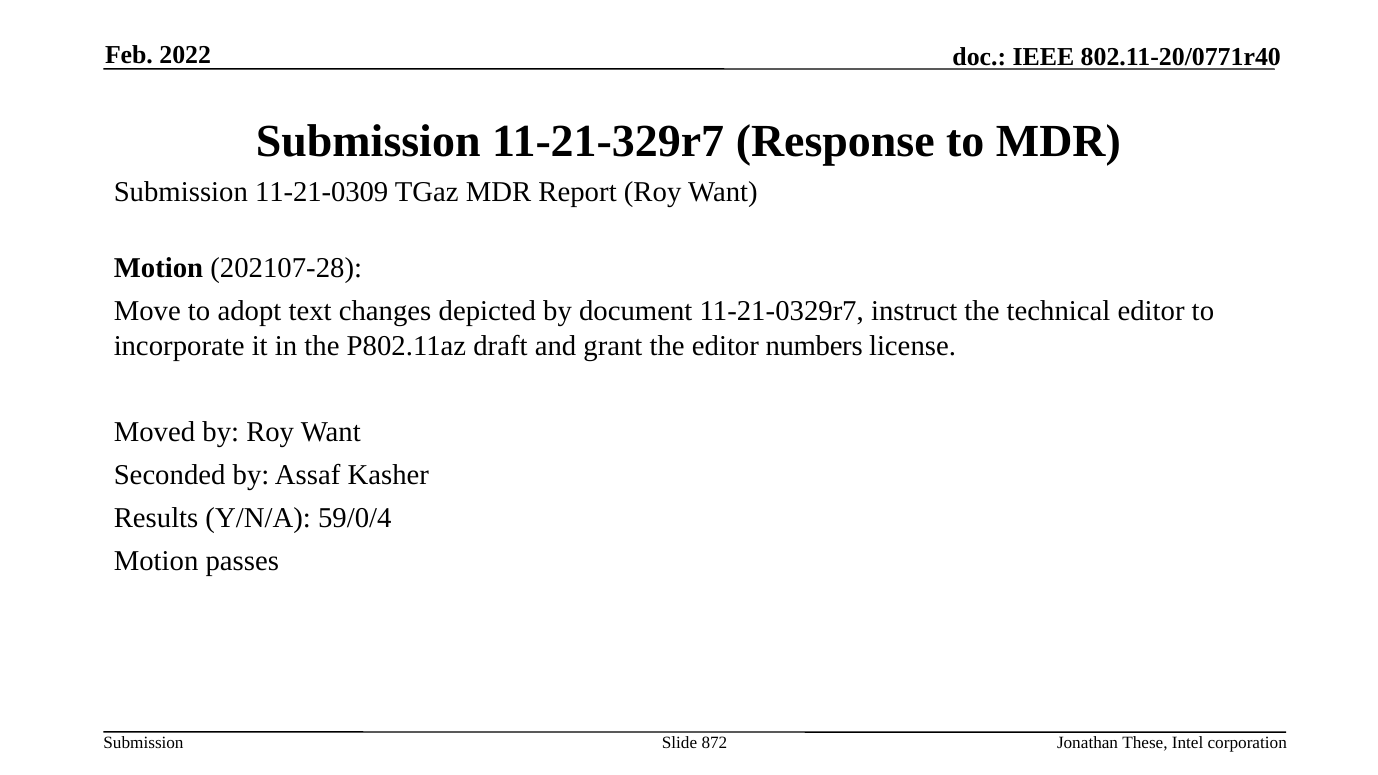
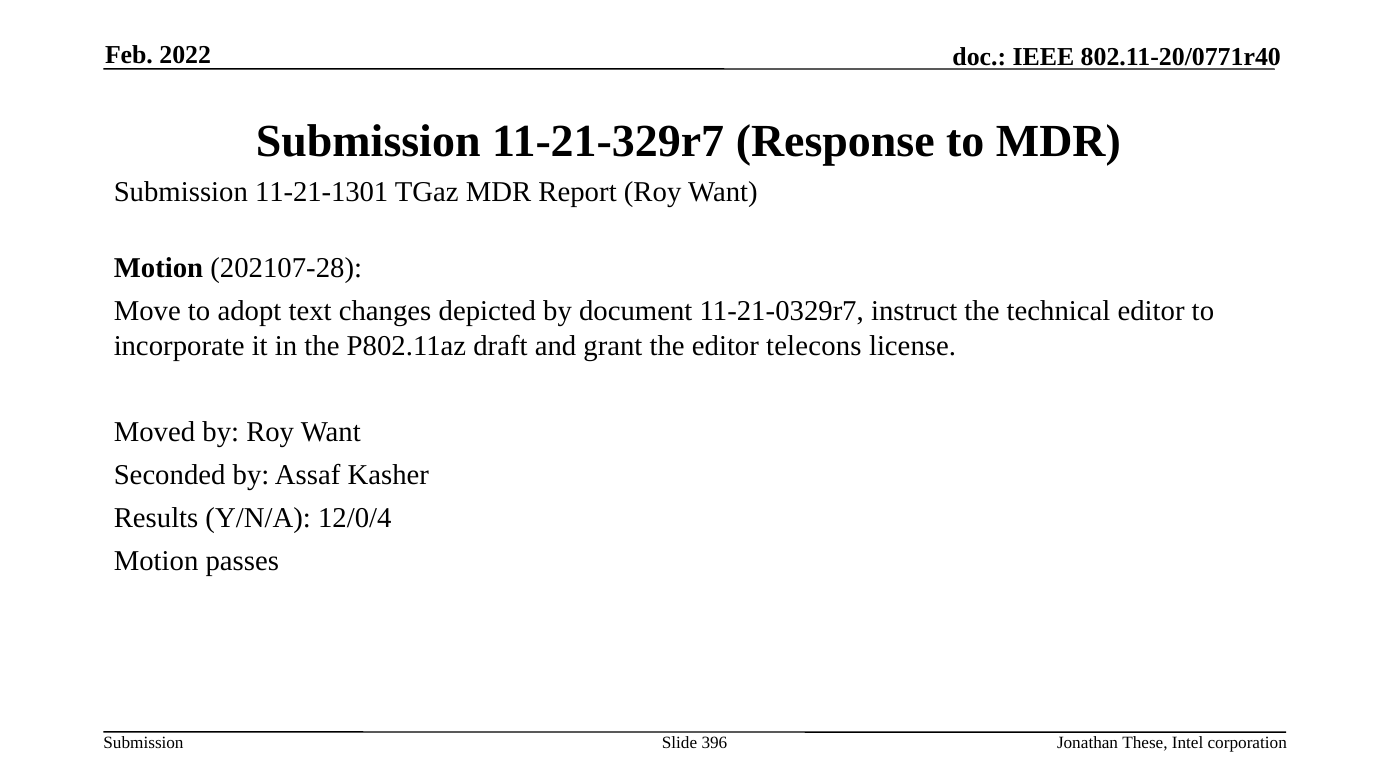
11-21-0309: 11-21-0309 -> 11-21-1301
numbers: numbers -> telecons
59/0/4: 59/0/4 -> 12/0/4
872: 872 -> 396
